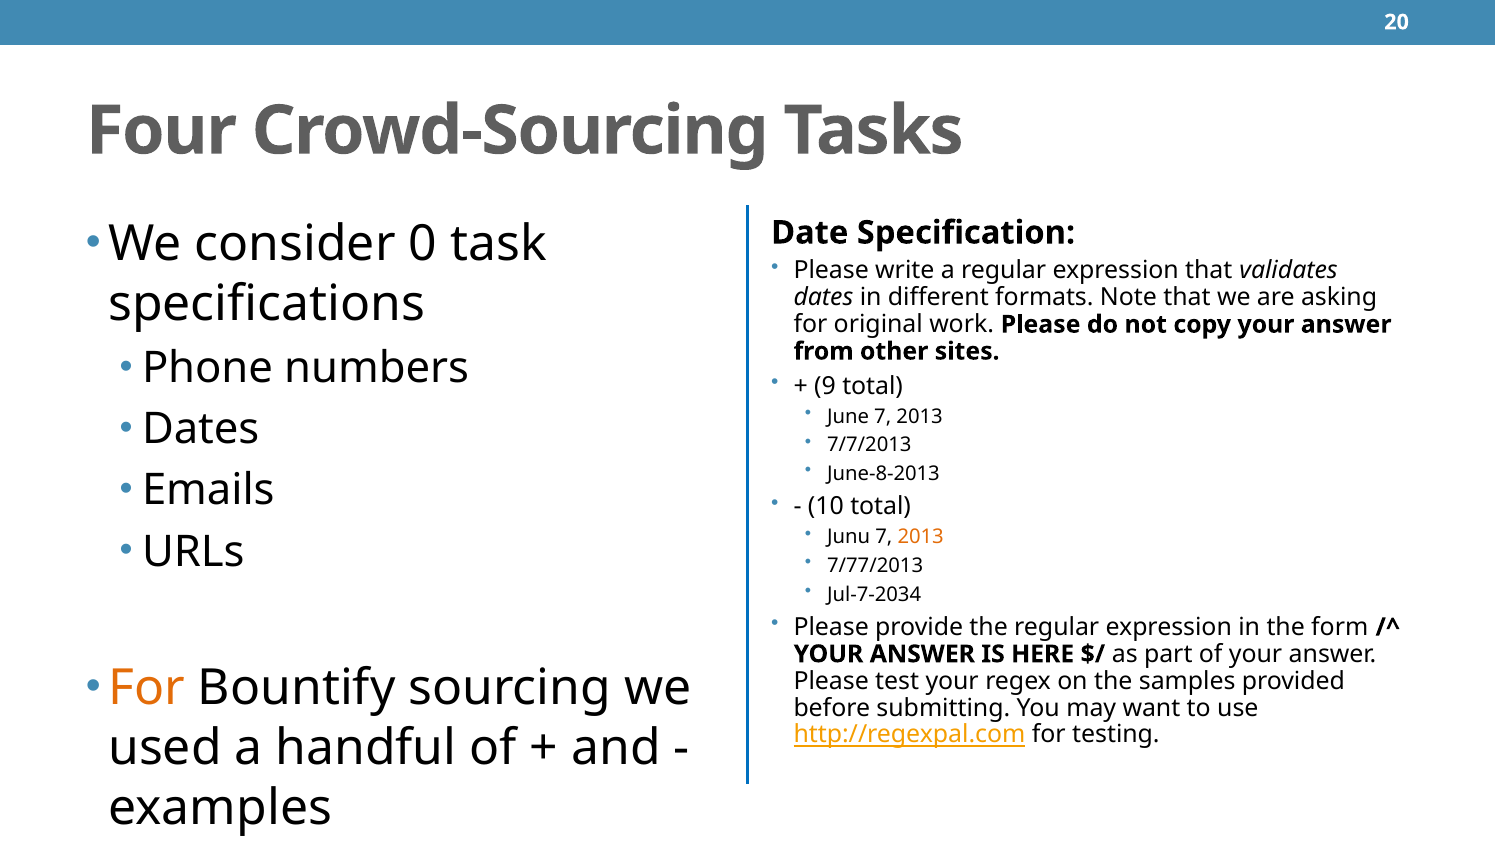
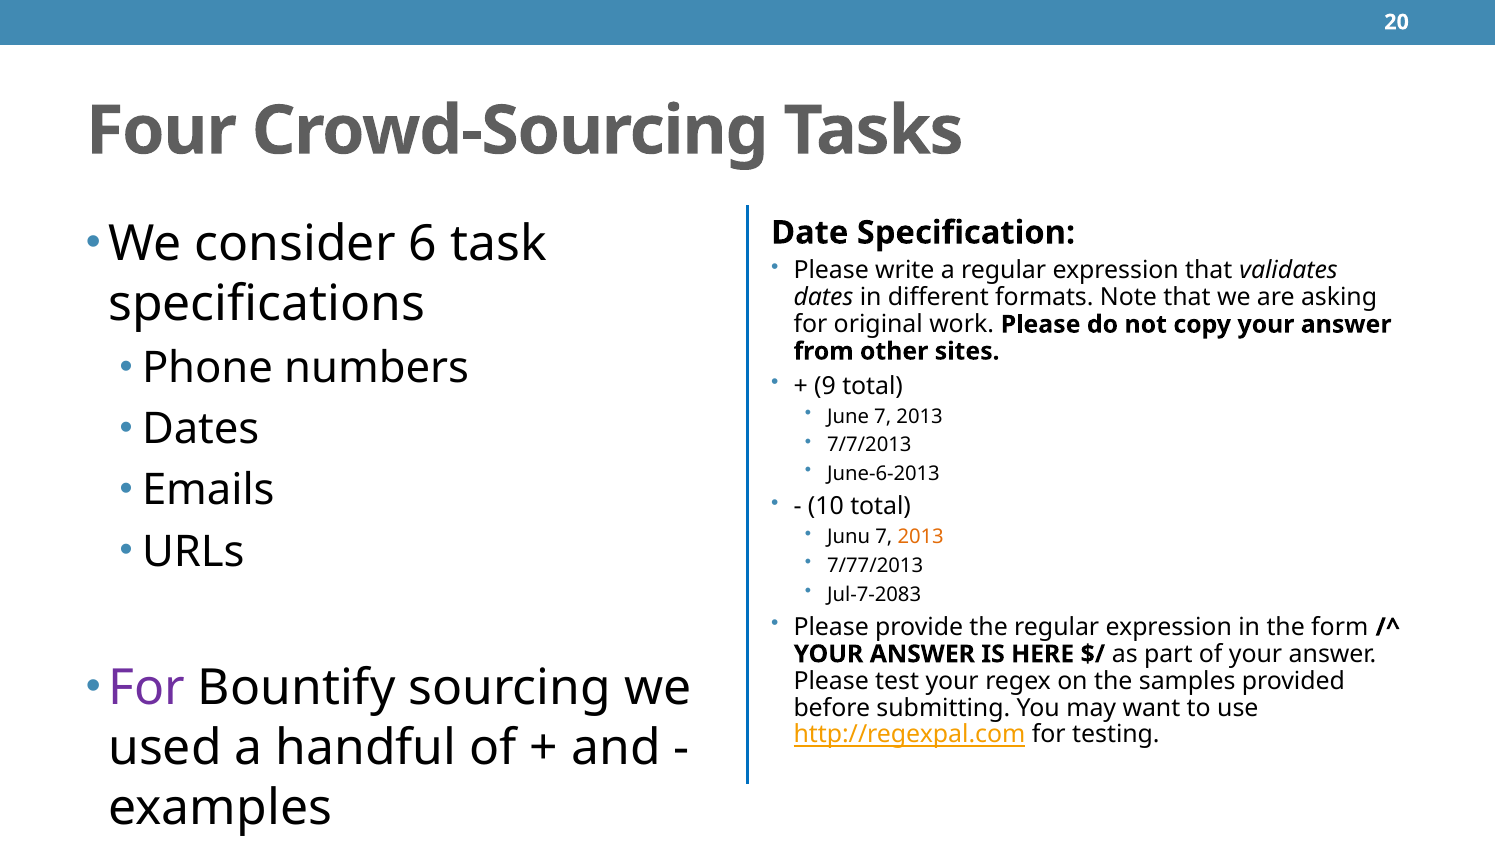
0: 0 -> 6
June-8-2013: June-8-2013 -> June-6-2013
Jul-7-2034: Jul-7-2034 -> Jul-7-2083
For at (147, 688) colour: orange -> purple
